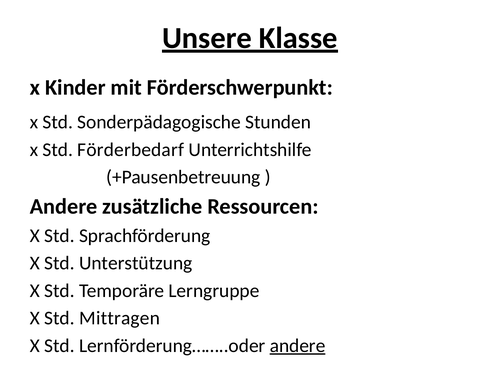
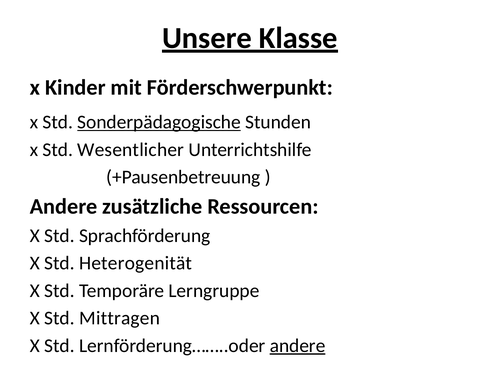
Sonderpädagogische underline: none -> present
Förderbedarf: Förderbedarf -> Wesentlicher
Unterstützung: Unterstützung -> Heterogenität
